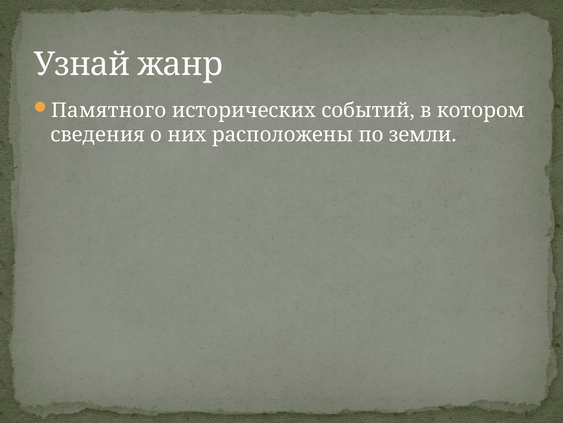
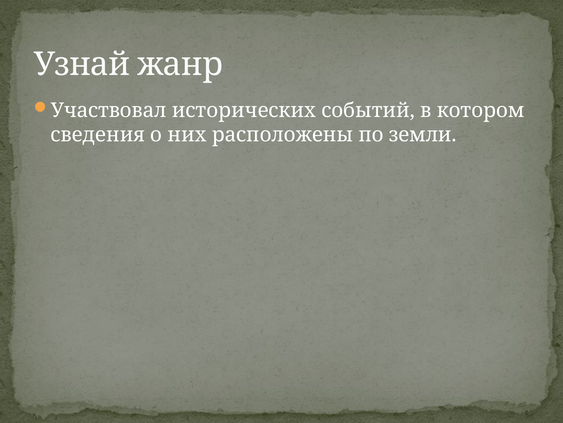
Памятного: Памятного -> Участвовал
